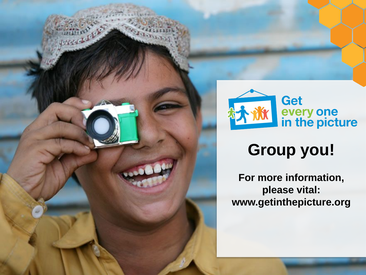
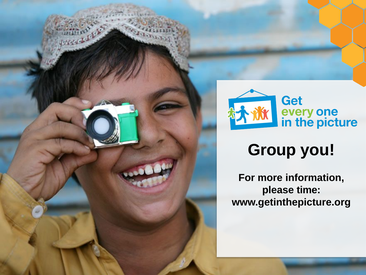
vital: vital -> time
